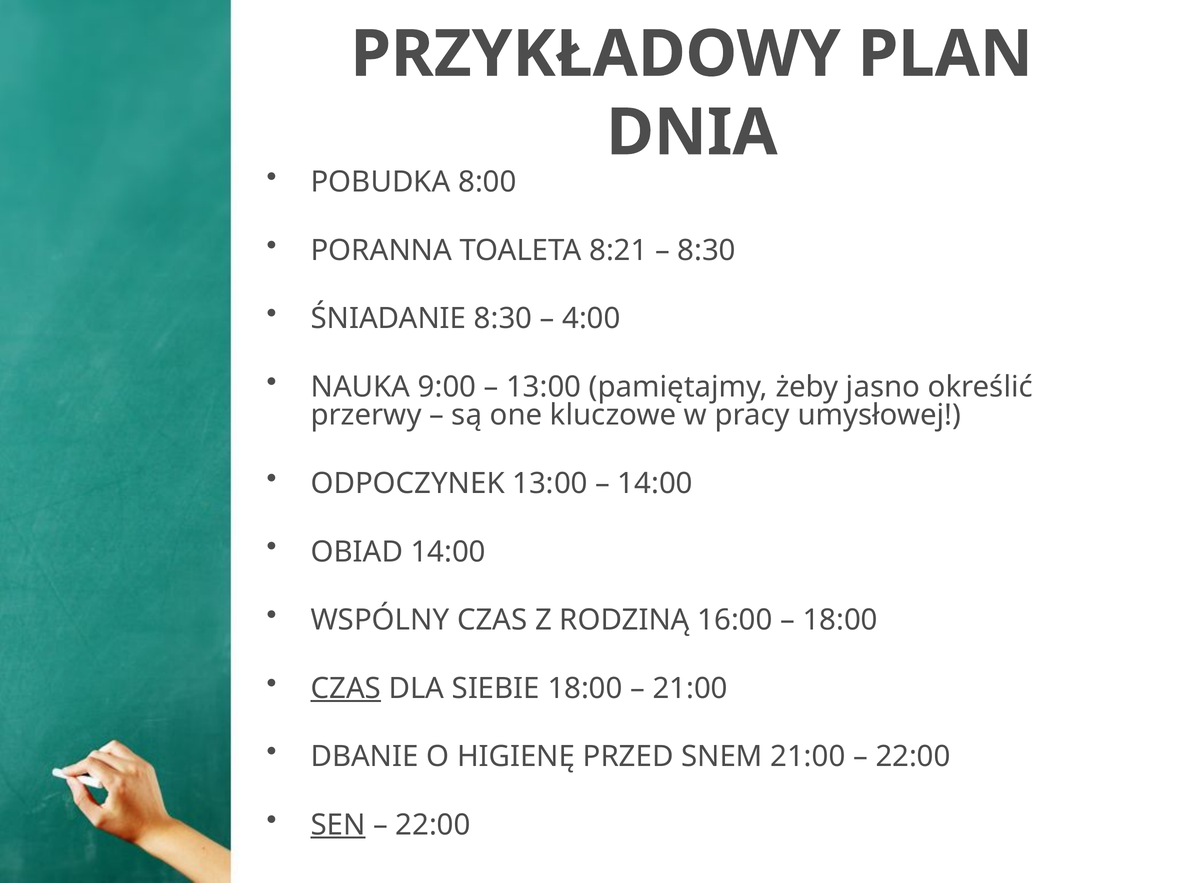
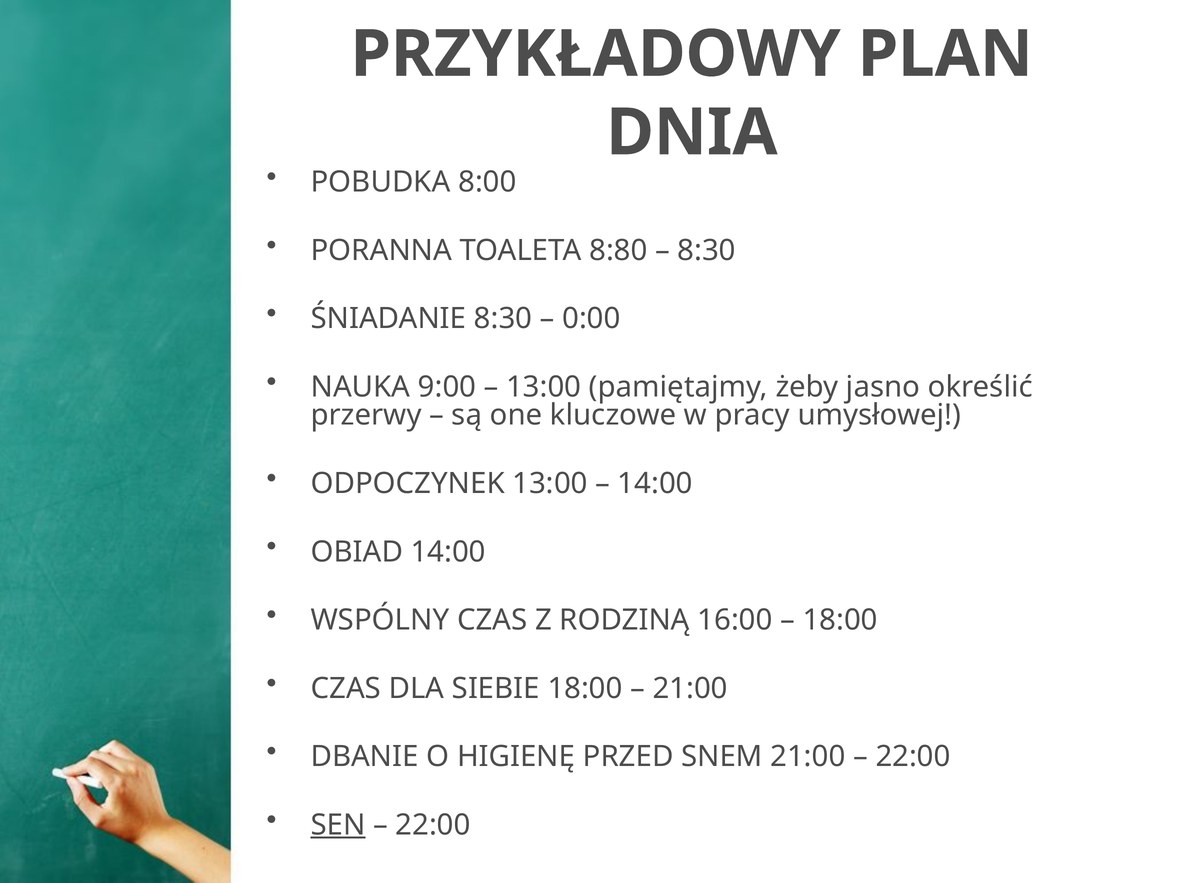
8:21: 8:21 -> 8:80
4:00: 4:00 -> 0:00
CZAS at (346, 688) underline: present -> none
